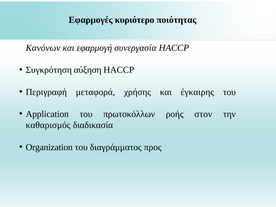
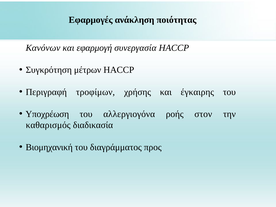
κυριότερο: κυριότερο -> ανάκληση
αύξηση: αύξηση -> μέτρων
μεταφορά: μεταφορά -> τροφίμων
Application: Application -> Υποχρέωση
πρωτοκόλλων: πρωτοκόλλων -> αλλεργιογόνα
Organization: Organization -> Βιομηχανική
